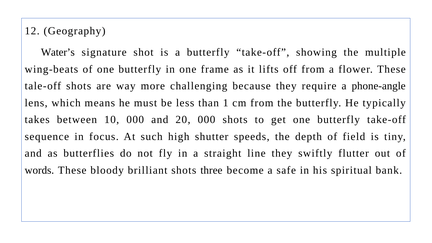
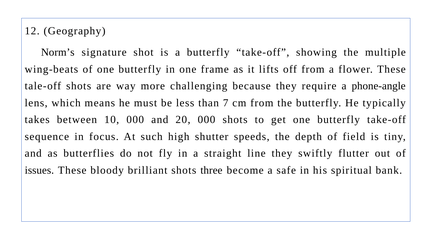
Water’s: Water’s -> Norm’s
1: 1 -> 7
words: words -> issues
